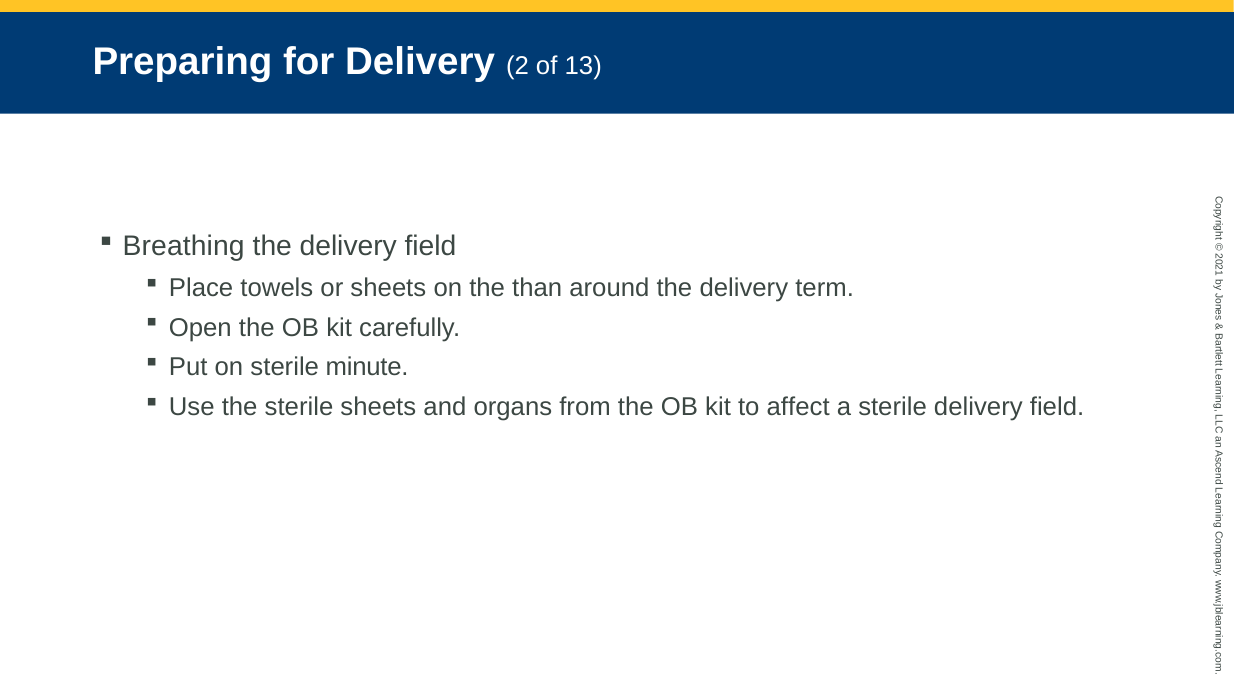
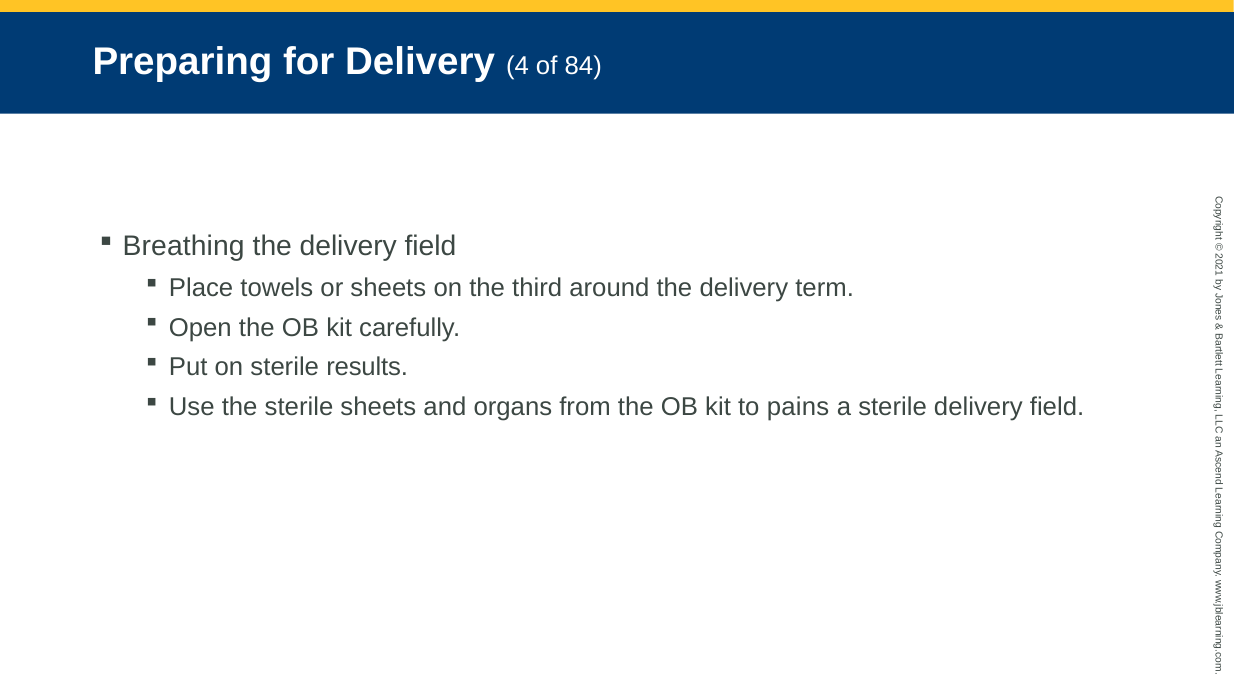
Delivery 2: 2 -> 4
13: 13 -> 84
than: than -> third
minute: minute -> results
affect: affect -> pains
